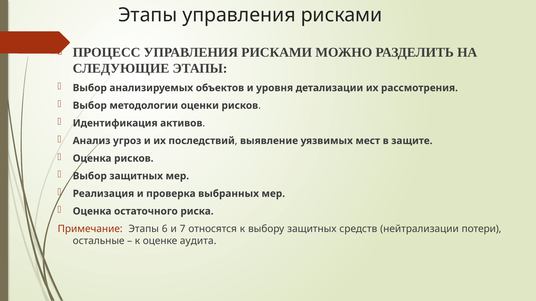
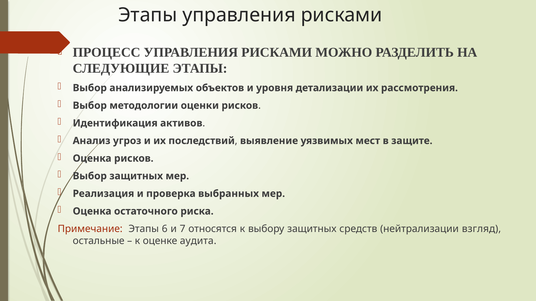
потери: потери -> взгляд
